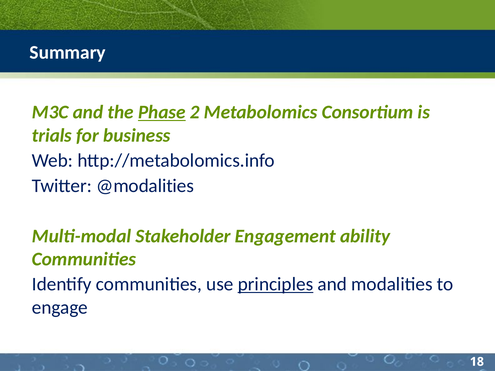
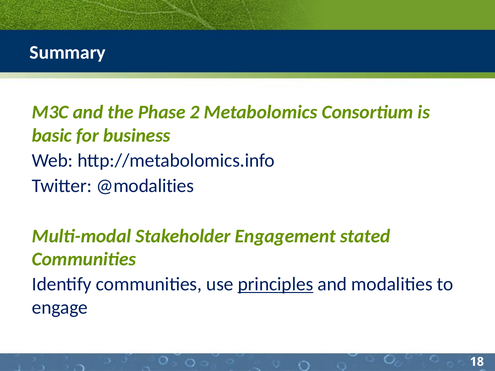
Phase underline: present -> none
trials: trials -> basic
ability: ability -> stated
